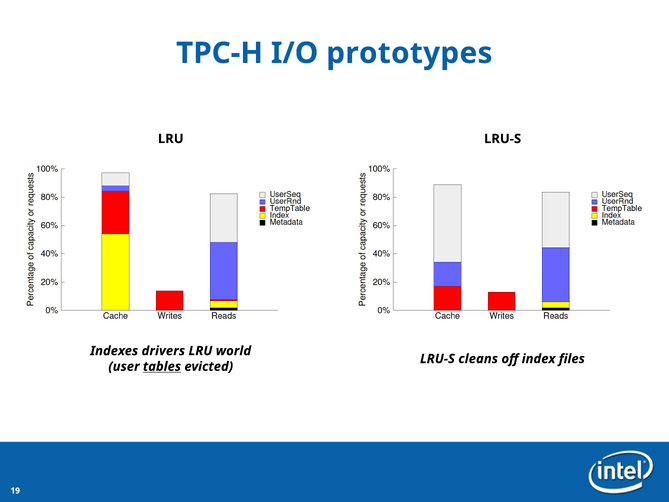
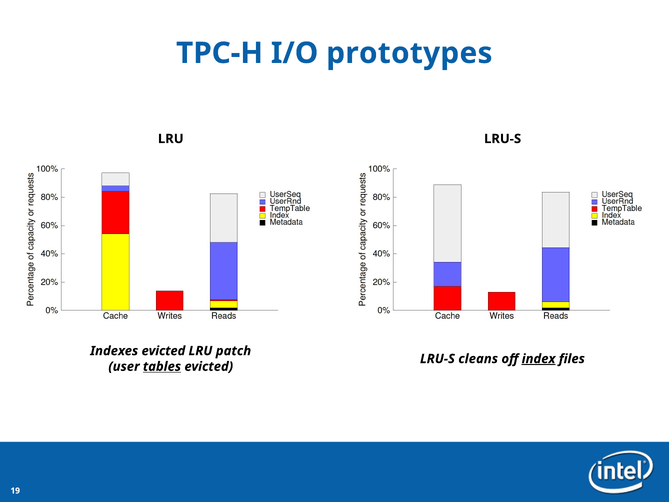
Indexes drivers: drivers -> evicted
world: world -> patch
index underline: none -> present
